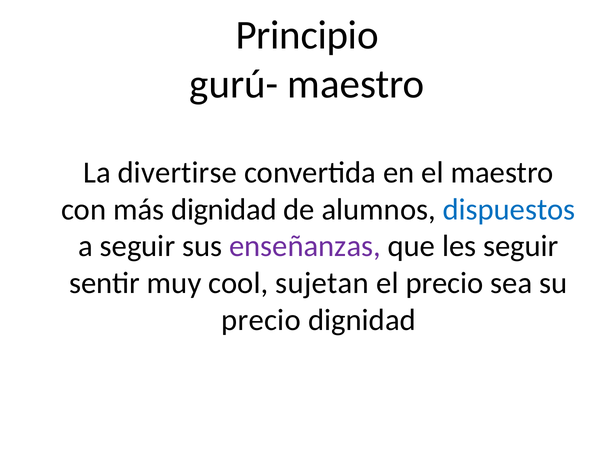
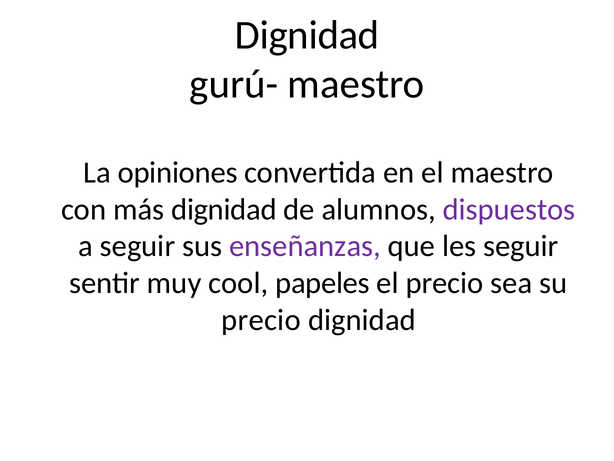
Principio at (307, 35): Principio -> Dignidad
divertirse: divertirse -> opiniones
dispuestos colour: blue -> purple
sujetan: sujetan -> papeles
